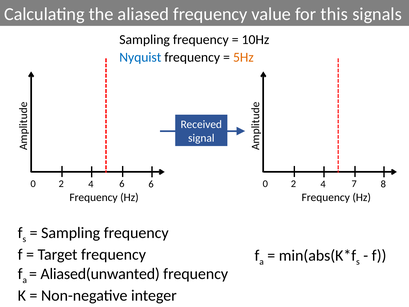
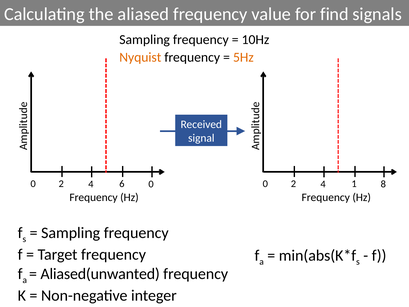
this: this -> find
Nyquist colour: blue -> orange
6 6: 6 -> 0
7: 7 -> 1
